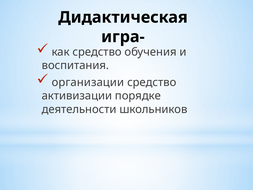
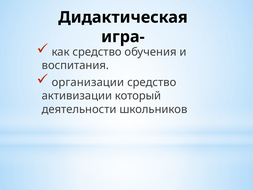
порядке: порядке -> который
